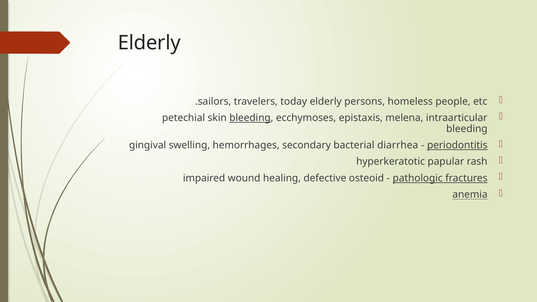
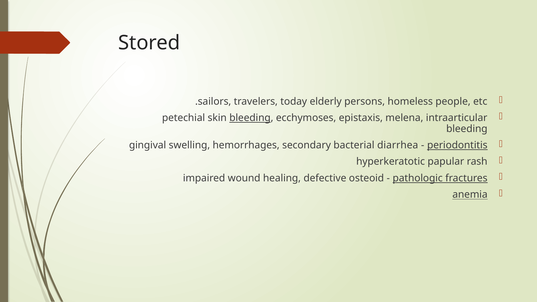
Elderly at (149, 43): Elderly -> Stored
